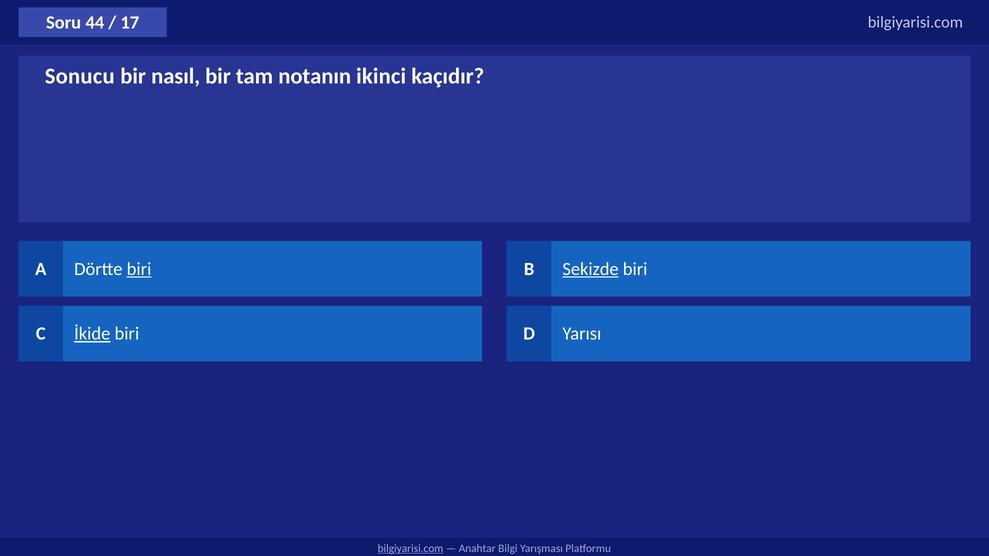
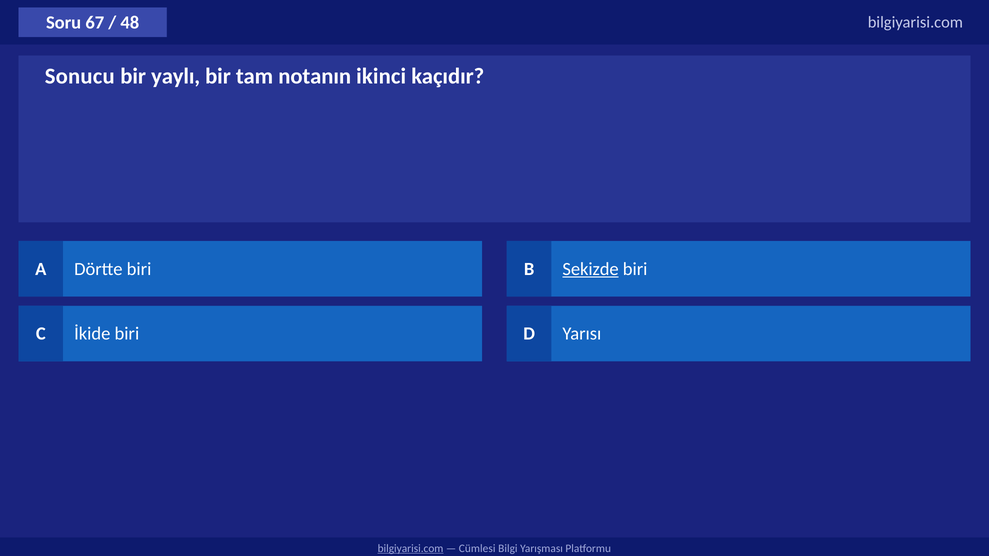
44: 44 -> 67
17: 17 -> 48
nasıl: nasıl -> yaylı
biri at (139, 269) underline: present -> none
İkide underline: present -> none
Anahtar: Anahtar -> Cümlesi
